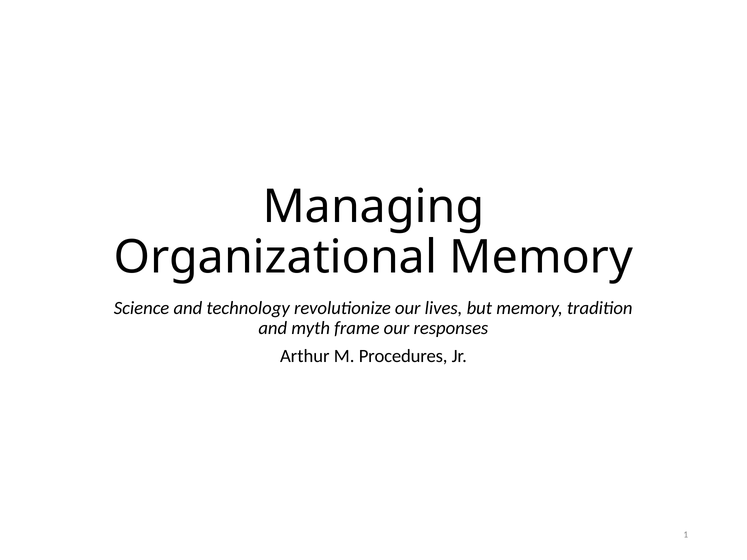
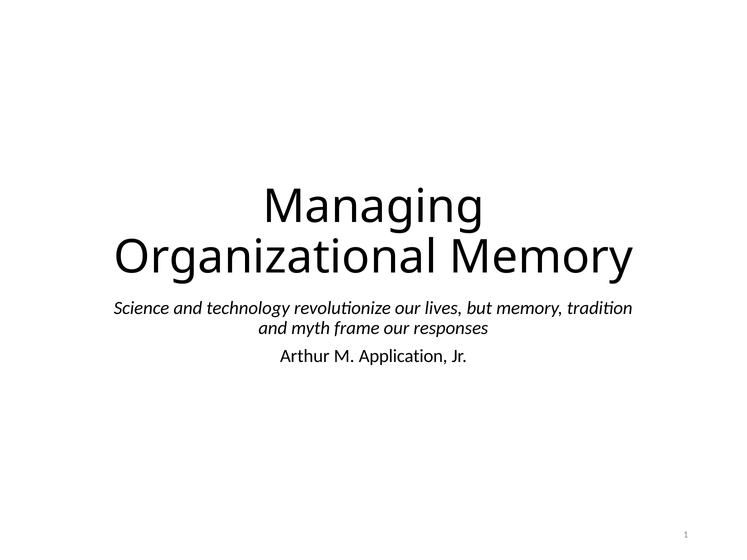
Procedures: Procedures -> Application
